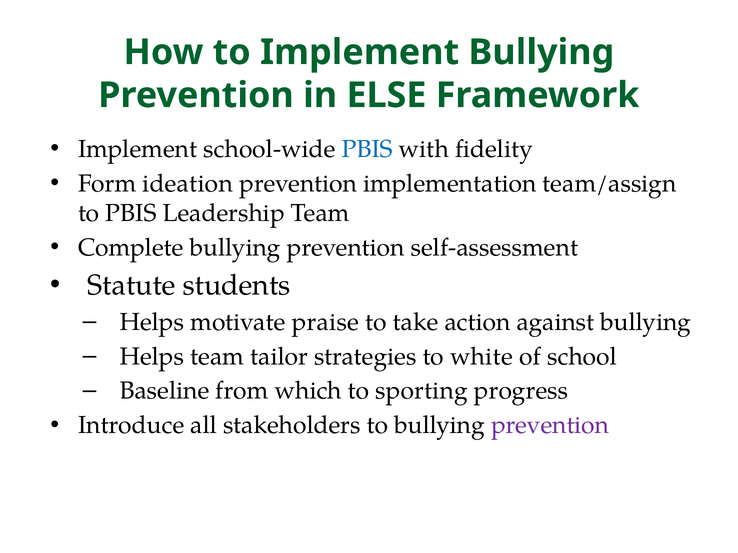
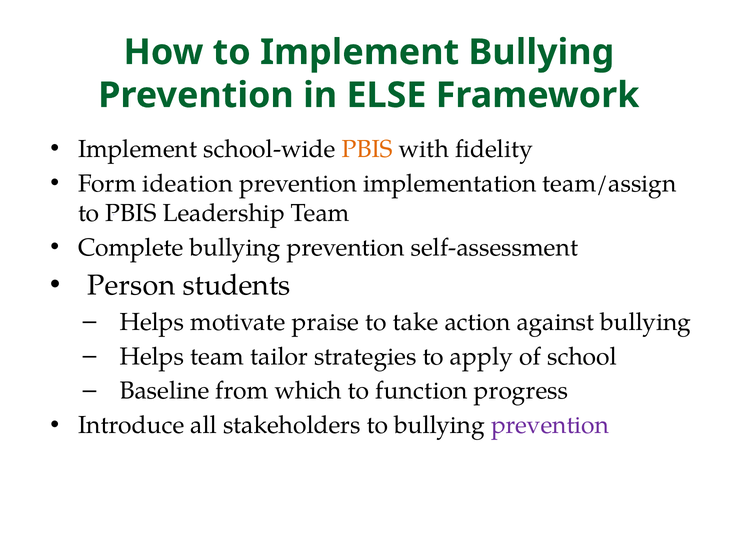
PBIS at (367, 149) colour: blue -> orange
Statute: Statute -> Person
white: white -> apply
sporting: sporting -> function
